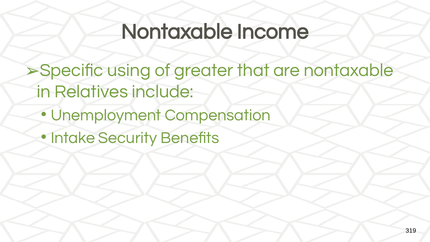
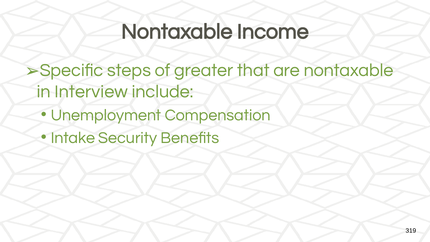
using: using -> steps
Relatives: Relatives -> Interview
